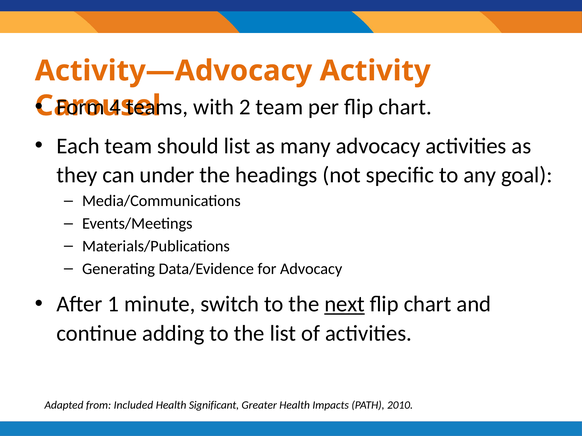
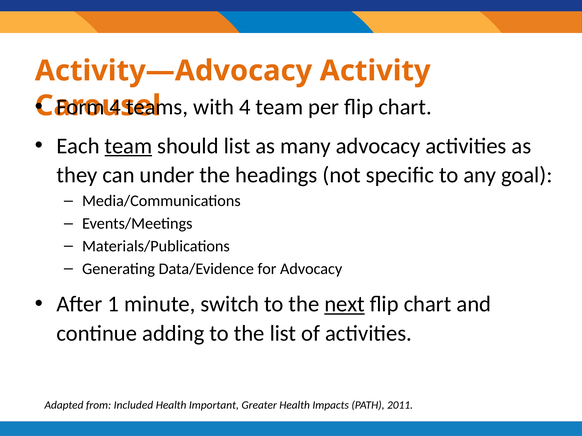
with 2: 2 -> 4
team at (128, 146) underline: none -> present
Significant: Significant -> Important
2010: 2010 -> 2011
